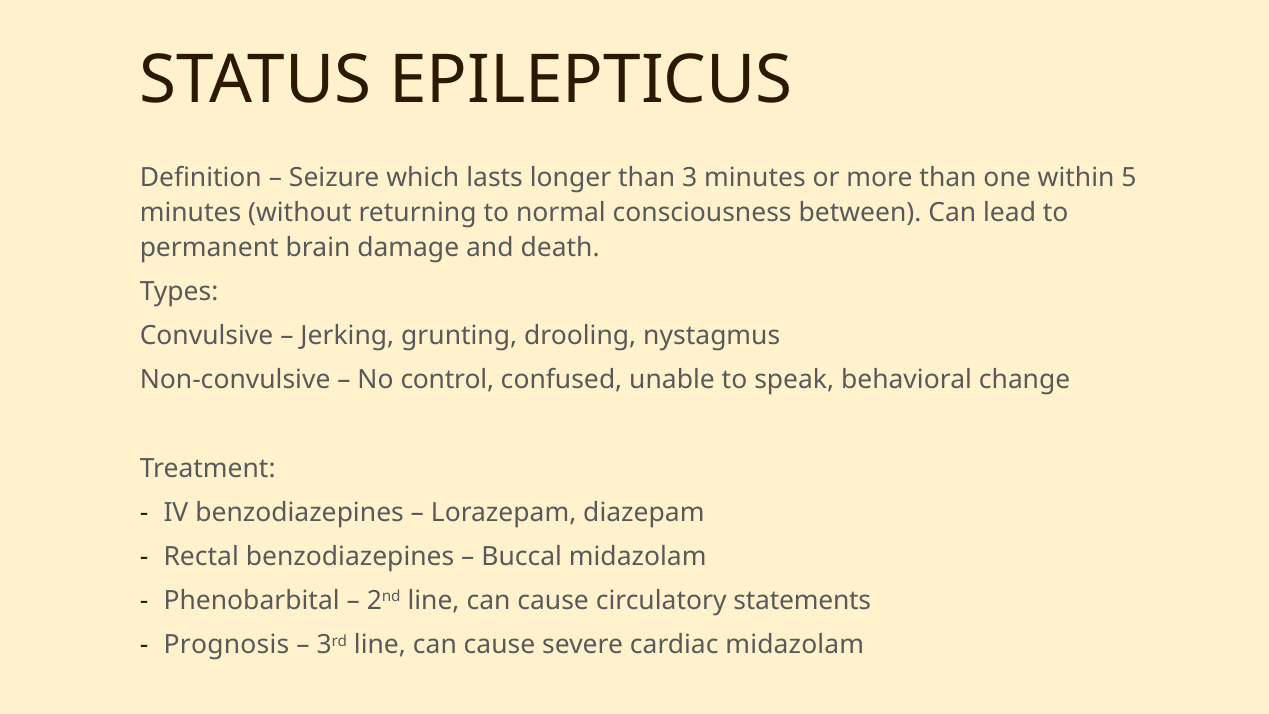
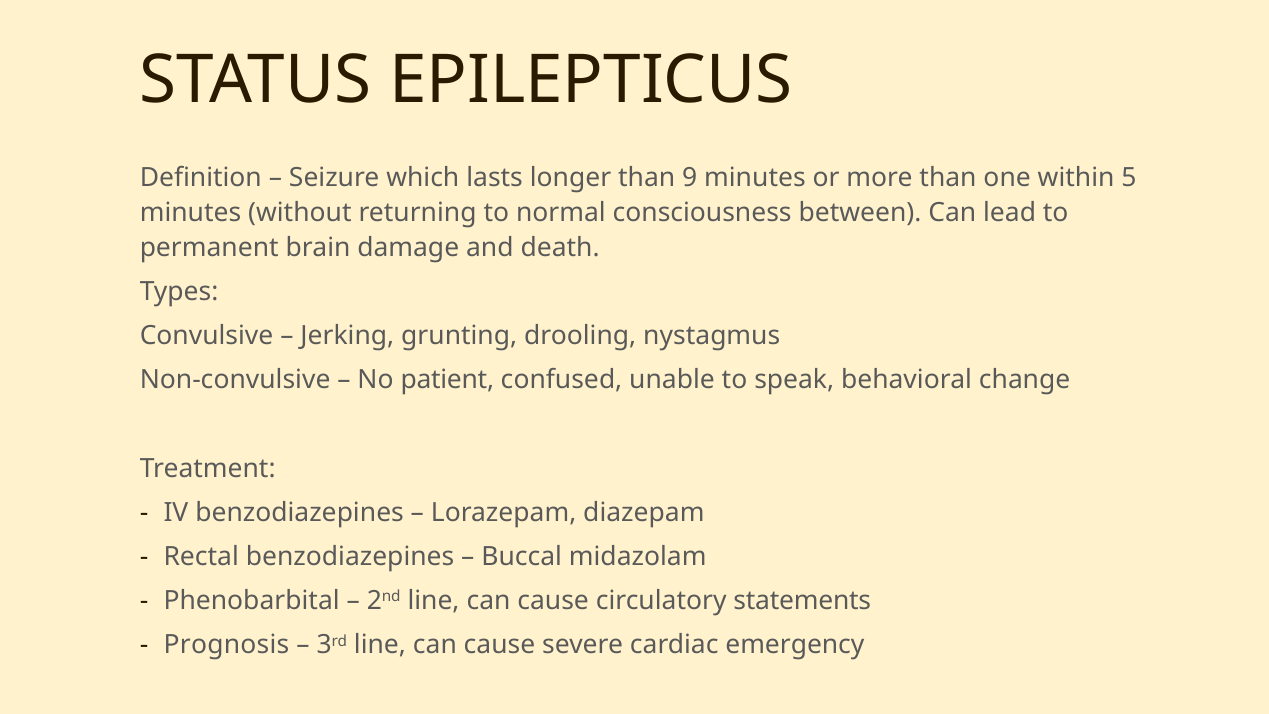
3: 3 -> 9
control: control -> patient
cardiac midazolam: midazolam -> emergency
